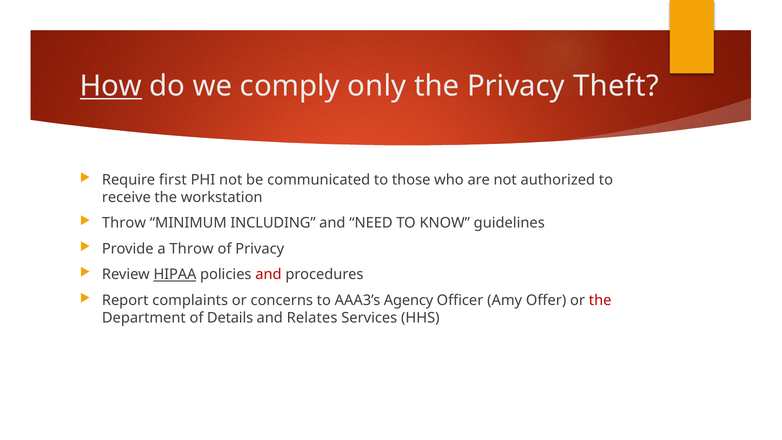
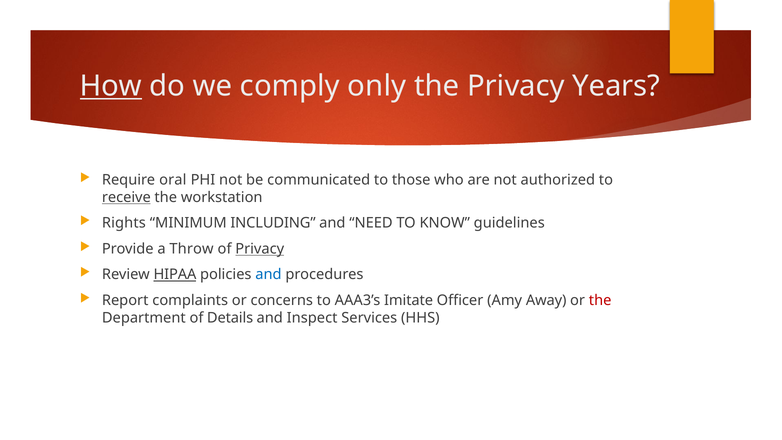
Theft: Theft -> Years
first: first -> oral
receive underline: none -> present
Throw at (124, 223): Throw -> Rights
Privacy at (260, 249) underline: none -> present
and at (268, 275) colour: red -> blue
Agency: Agency -> Imitate
Offer: Offer -> Away
Relates: Relates -> Inspect
